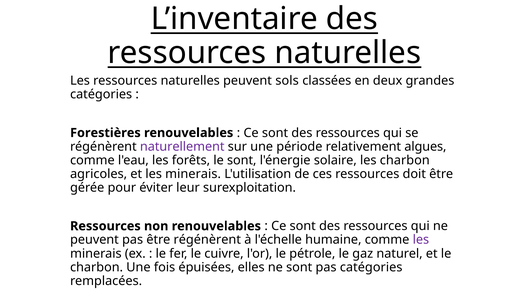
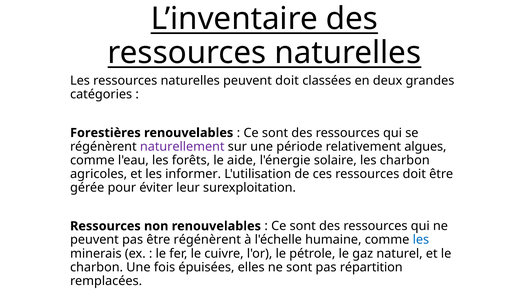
peuvent sols: sols -> doit
le sont: sont -> aide
et les minerais: minerais -> informer
les at (421, 239) colour: purple -> blue
pas catégories: catégories -> répartition
